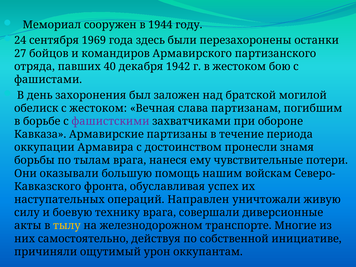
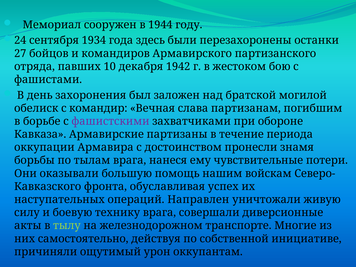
1969: 1969 -> 1934
40: 40 -> 10
с жестоком: жестоком -> командир
тылу colour: yellow -> light green
